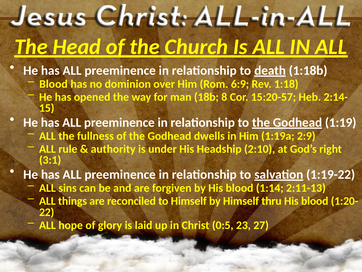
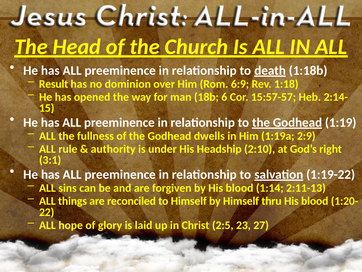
Blood at (53, 84): Blood -> Result
8: 8 -> 6
15:20-57: 15:20-57 -> 15:57-57
0:5: 0:5 -> 2:5
